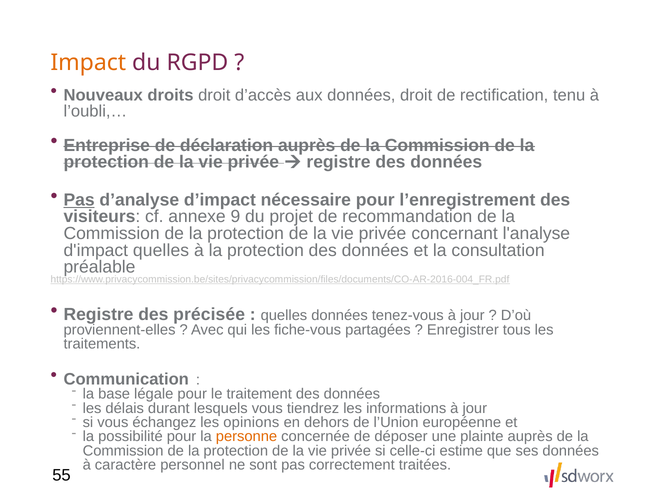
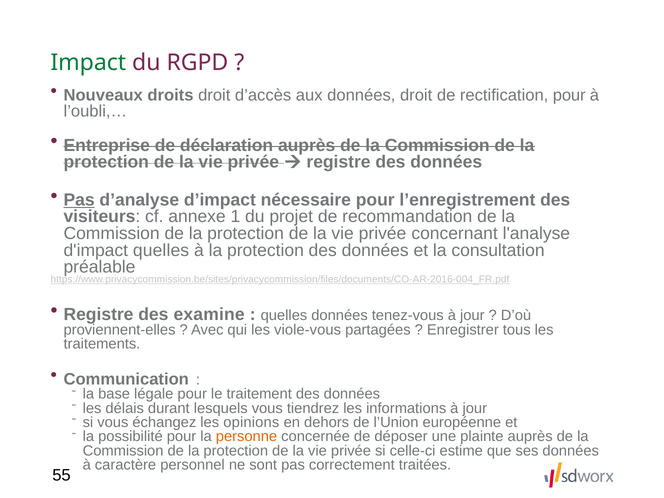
Impact colour: orange -> green
rectification tenu: tenu -> pour
9: 9 -> 1
précisée: précisée -> examine
fiche-vous: fiche-vous -> viole-vous
